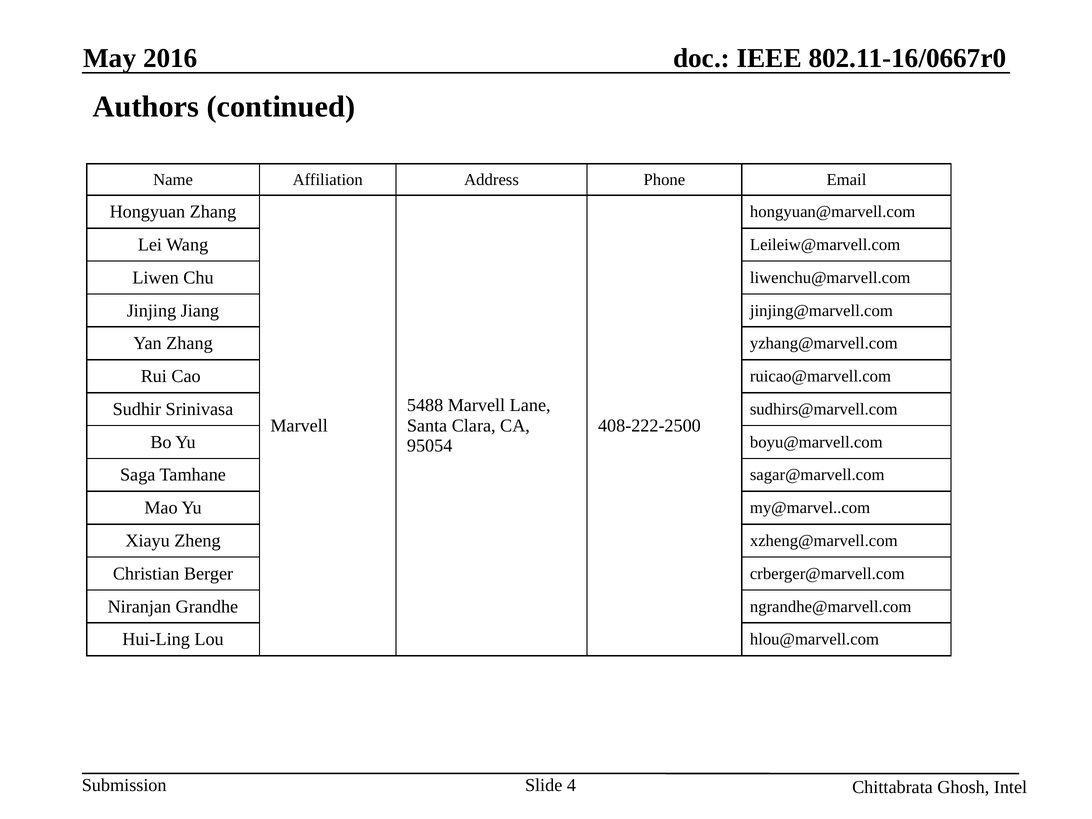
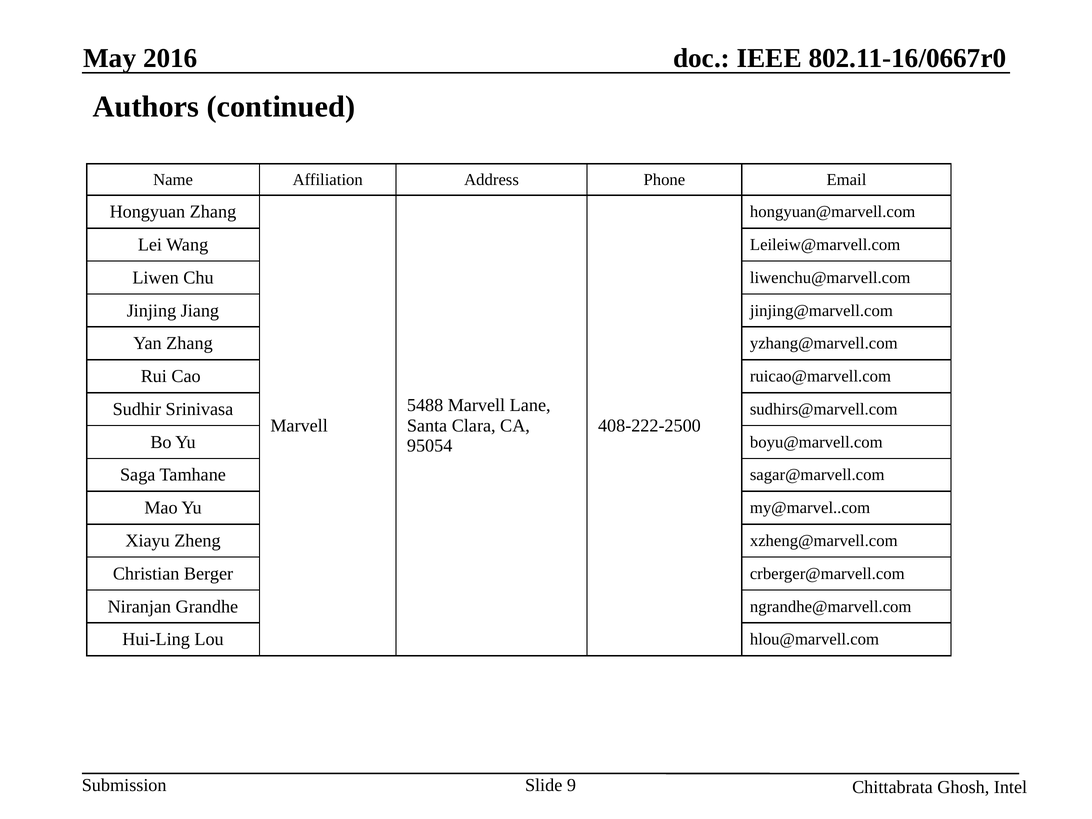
4: 4 -> 9
